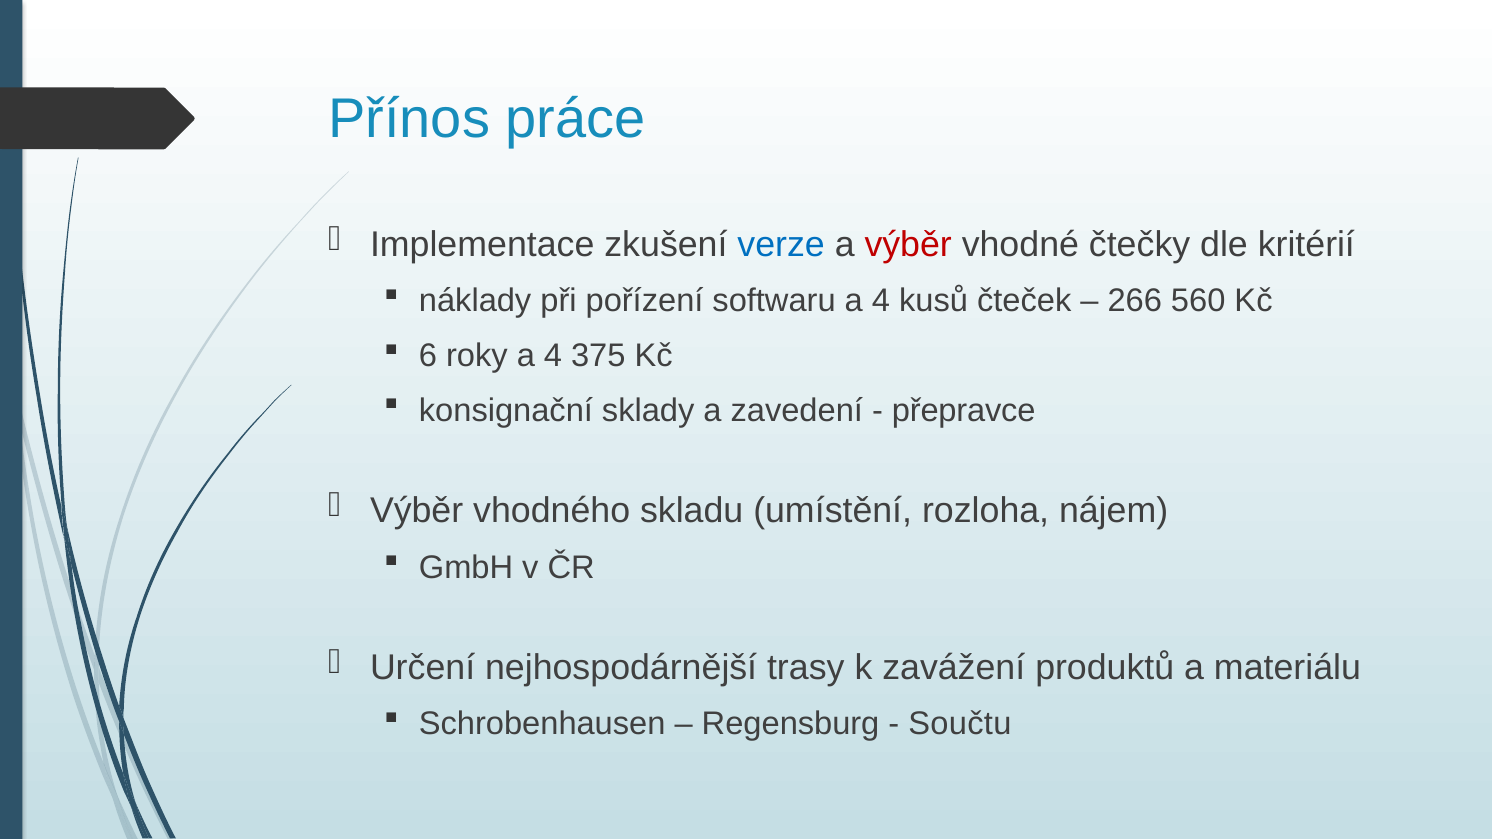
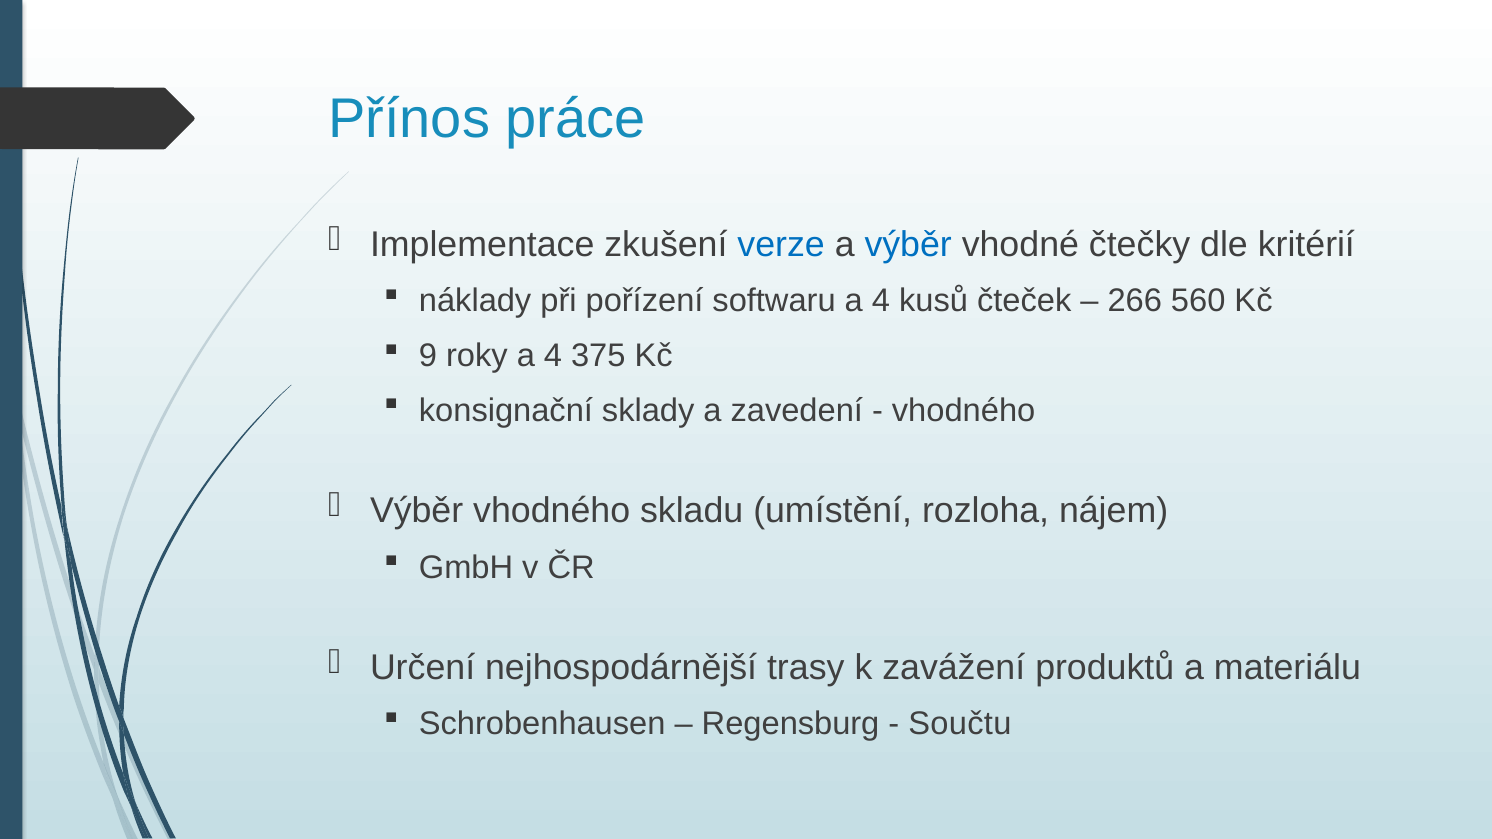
výběr at (908, 245) colour: red -> blue
6: 6 -> 9
přepravce at (964, 411): přepravce -> vhodného
